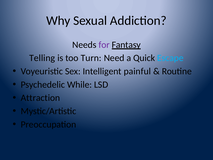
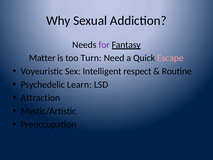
Telling: Telling -> Matter
Escape colour: light blue -> pink
painful: painful -> respect
While: While -> Learn
